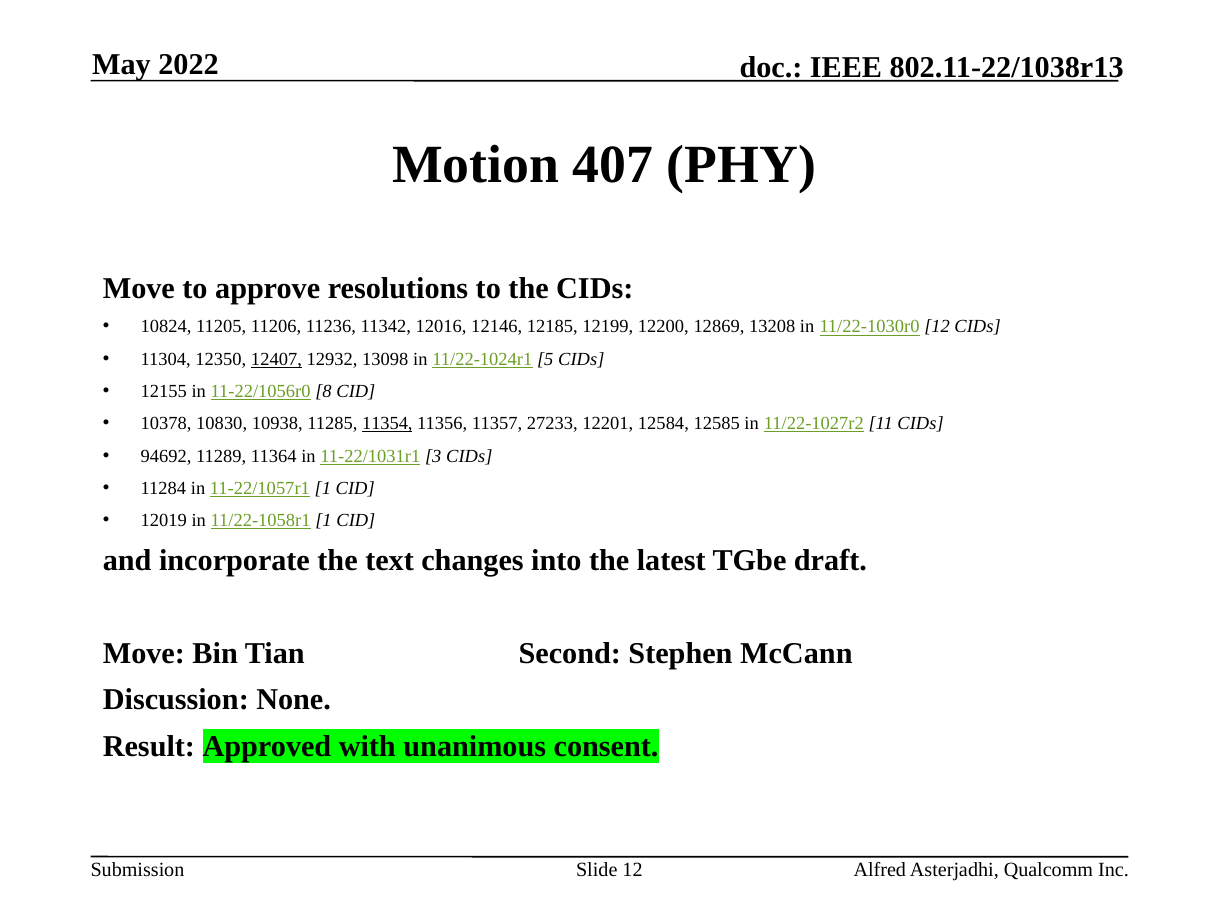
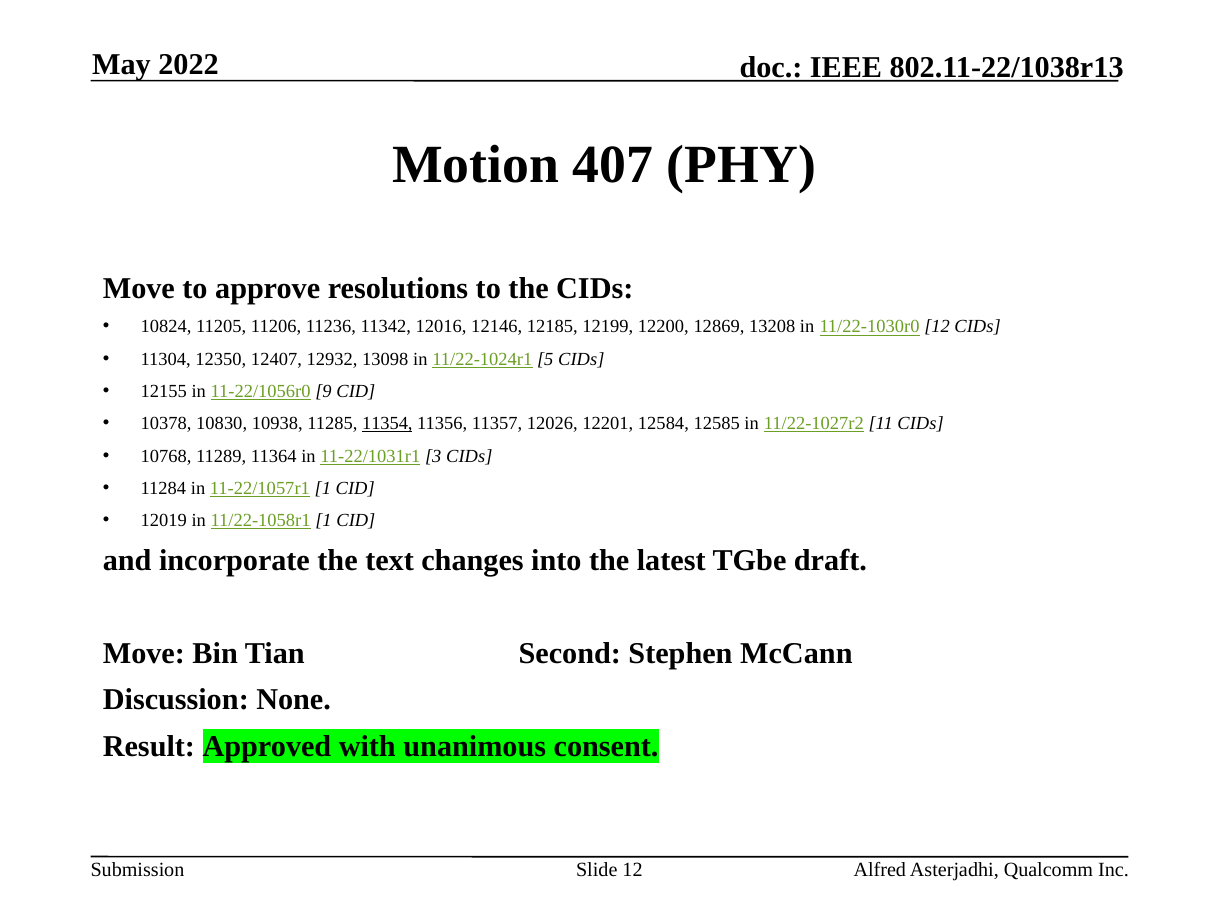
12407 underline: present -> none
8: 8 -> 9
27233: 27233 -> 12026
94692: 94692 -> 10768
